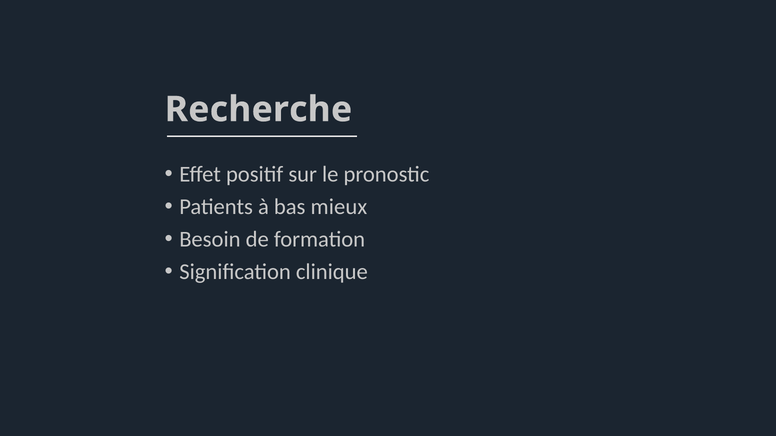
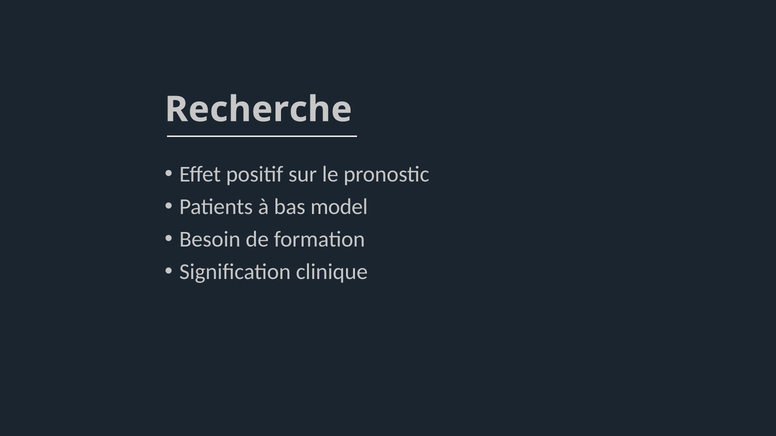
mieux: mieux -> model
